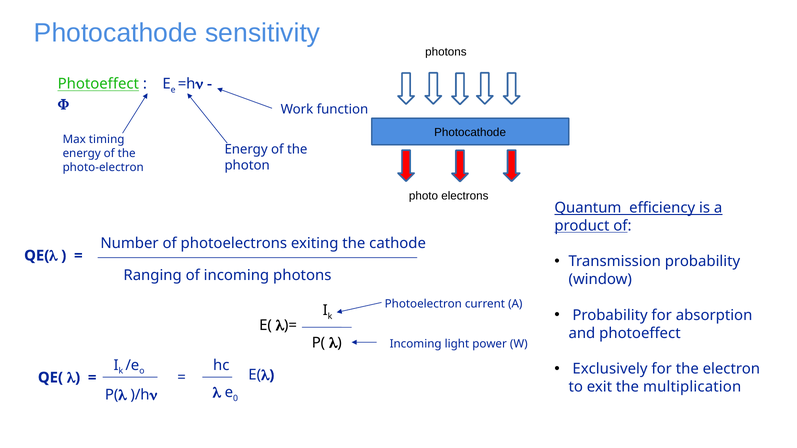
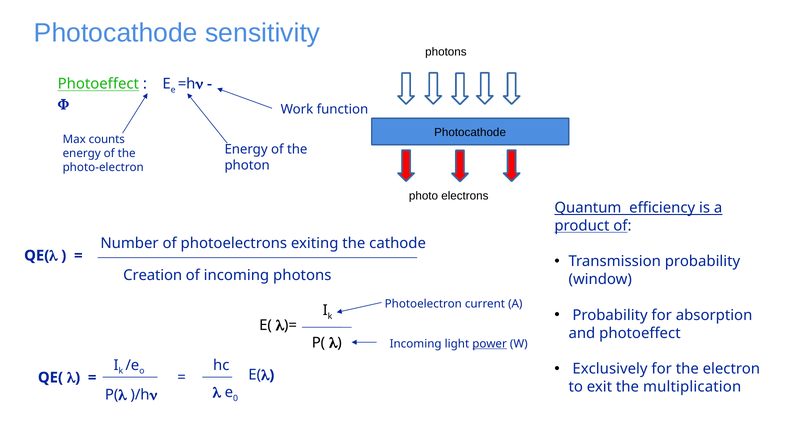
timing: timing -> counts
Ranging: Ranging -> Creation
power underline: none -> present
